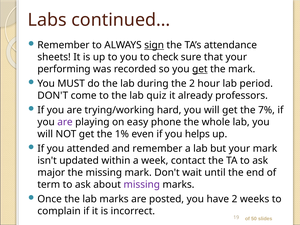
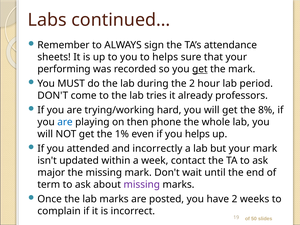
sign underline: present -> none
to check: check -> helps
quiz: quiz -> tries
7%: 7% -> 8%
are at (65, 122) colour: purple -> blue
easy: easy -> then
and remember: remember -> incorrectly
